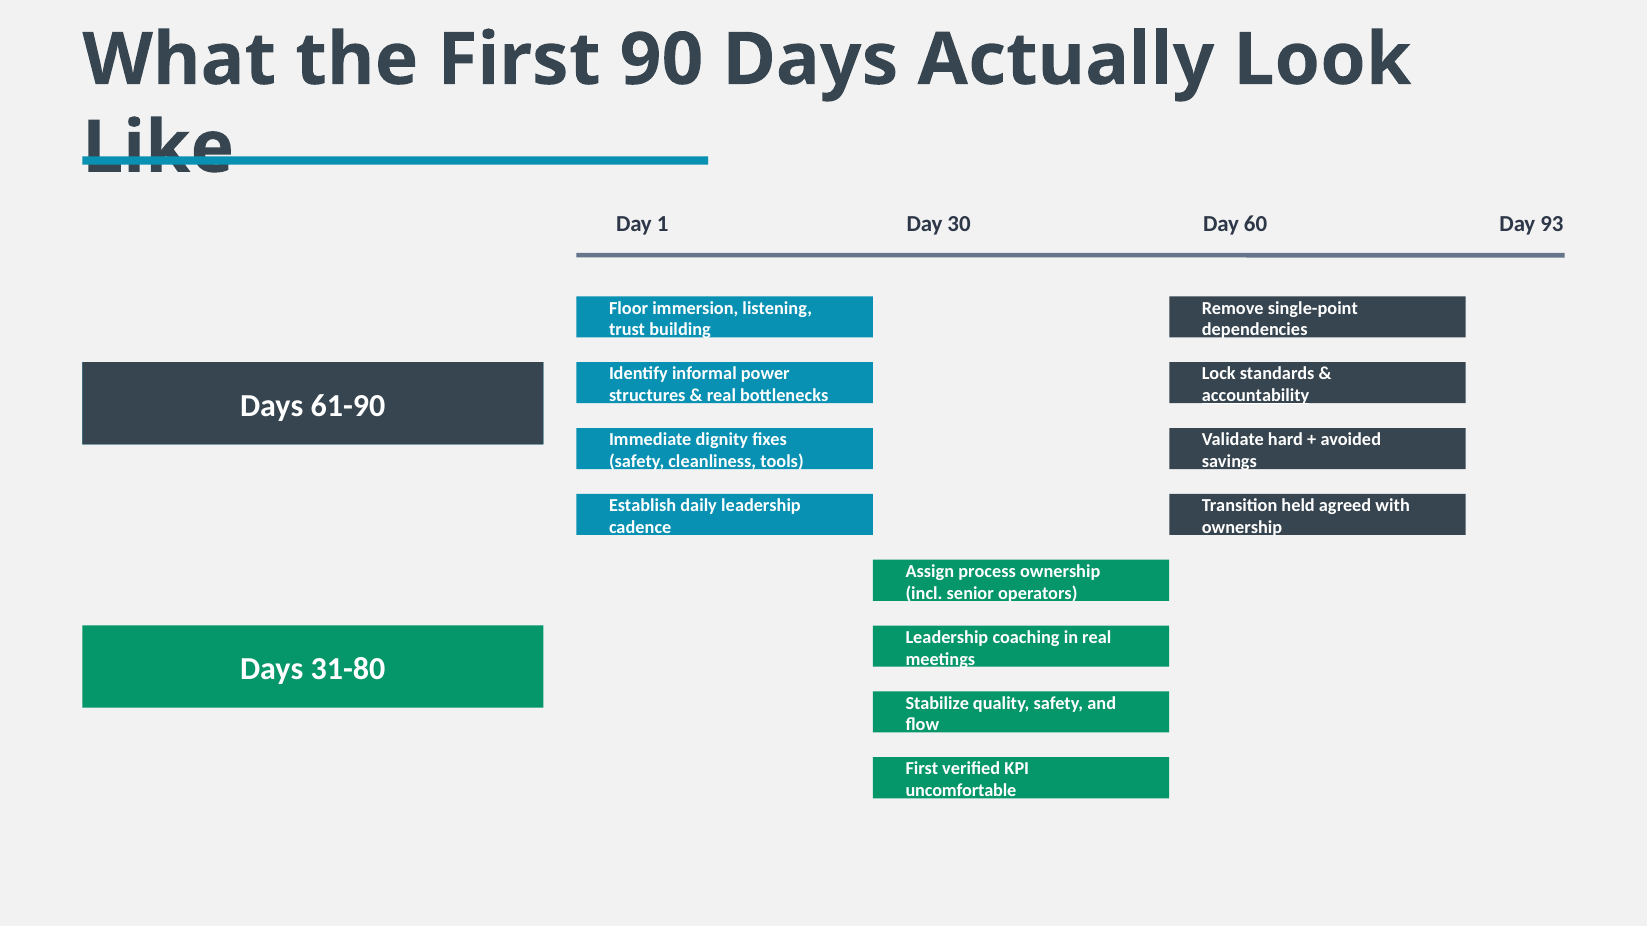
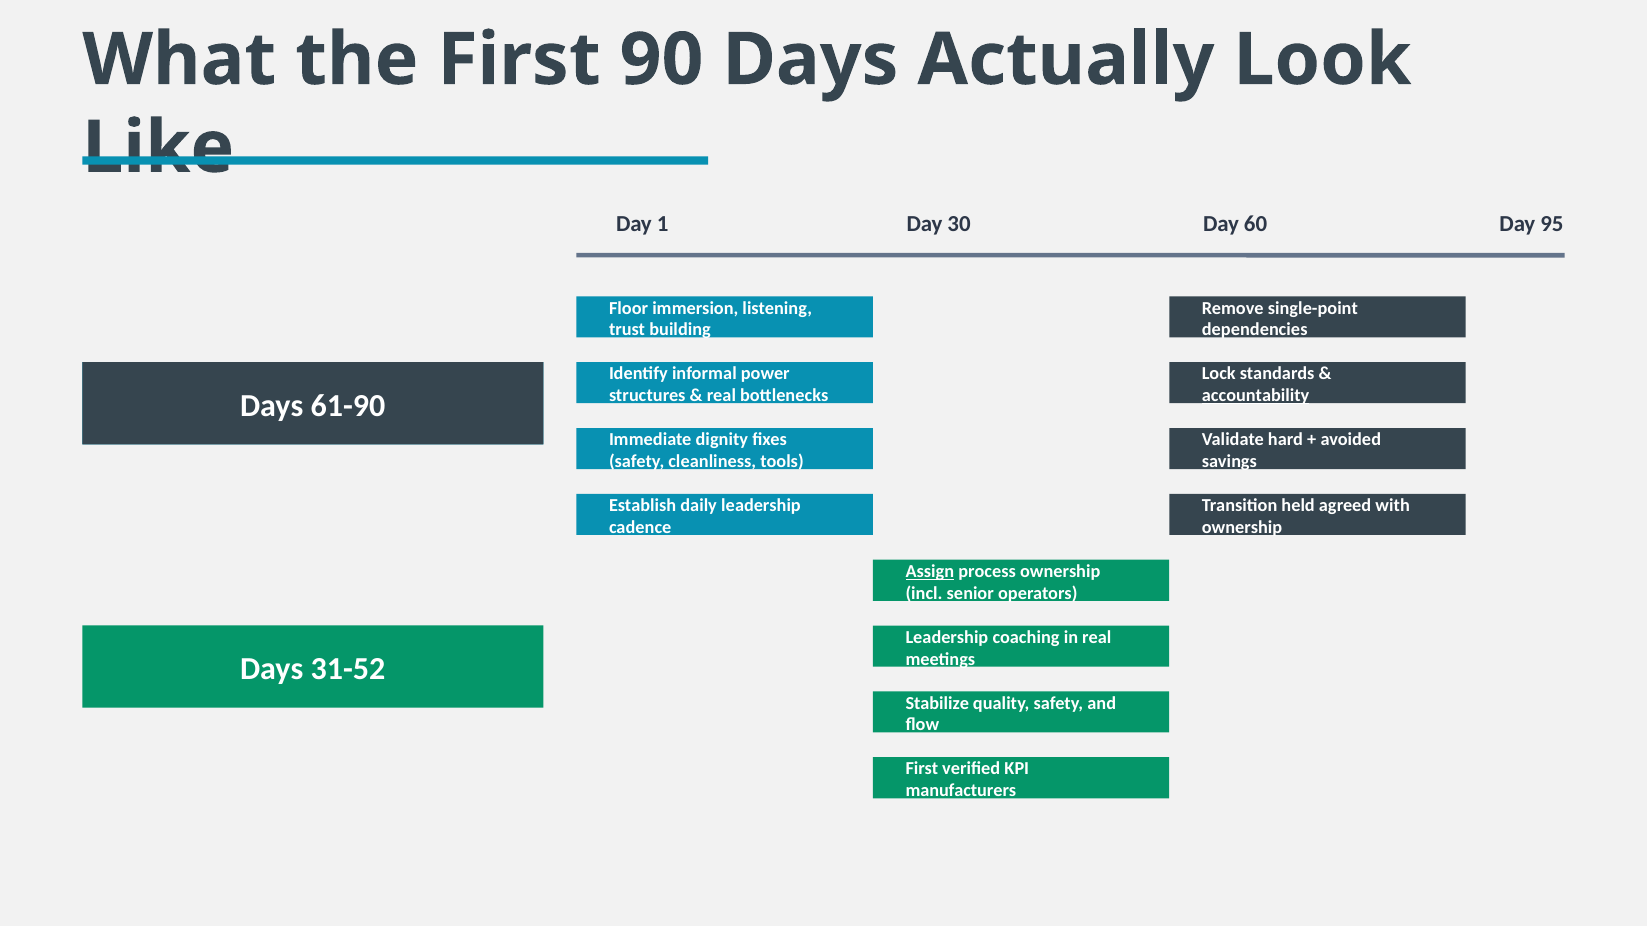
93: 93 -> 95
Assign underline: none -> present
31-80: 31-80 -> 31-52
uncomfortable: uncomfortable -> manufacturers
